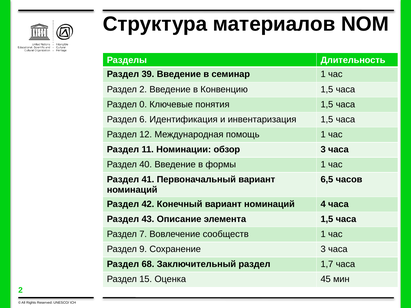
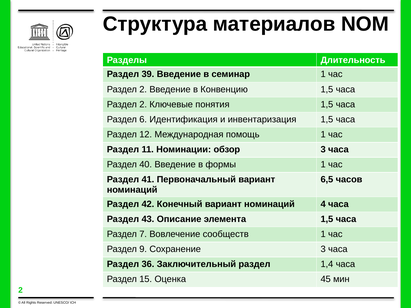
0 at (143, 104): 0 -> 2
68: 68 -> 36
1,7: 1,7 -> 1,4
